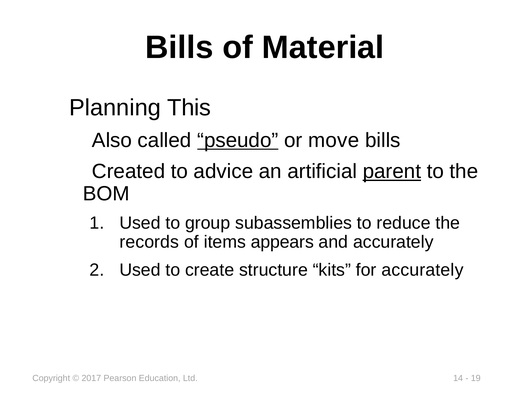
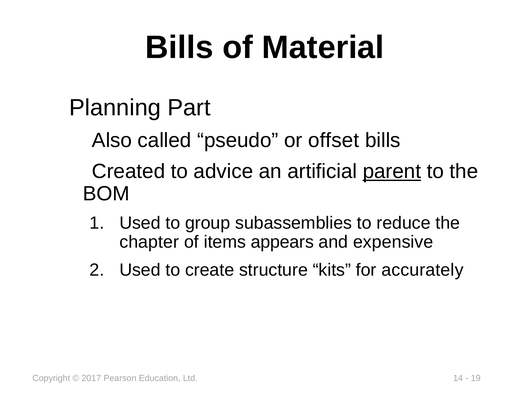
This: This -> Part
pseudo underline: present -> none
move: move -> offset
records: records -> chapter
and accurately: accurately -> expensive
